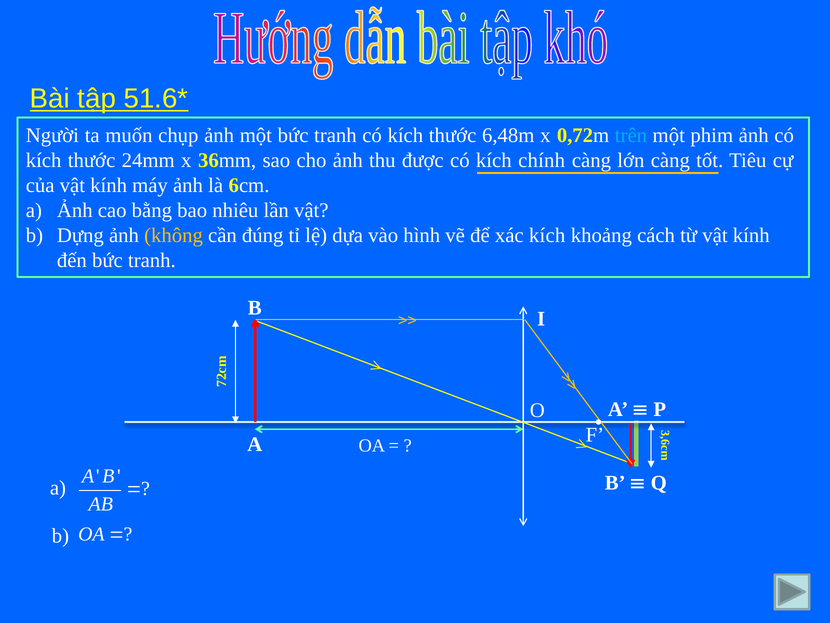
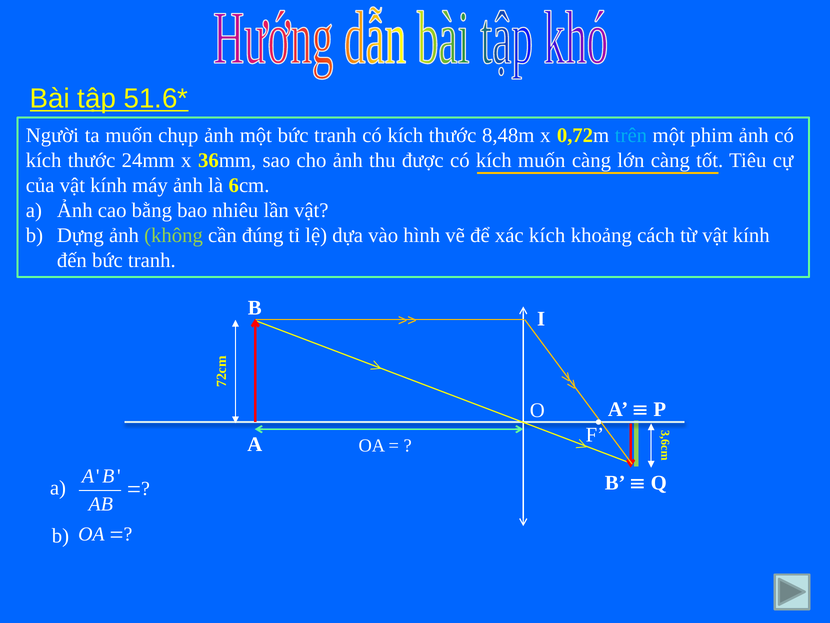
6,48m: 6,48m -> 8,48m
kích chính: chính -> muốn
không colour: yellow -> light green
